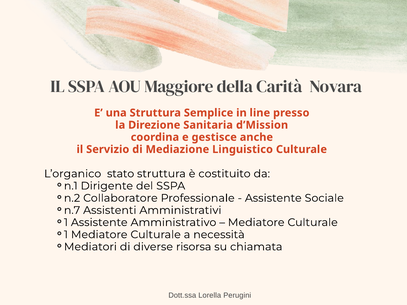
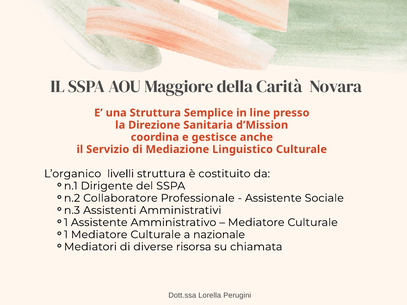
stato: stato -> livelli
n.7: n.7 -> n.3
necessità: necessità -> nazionale
